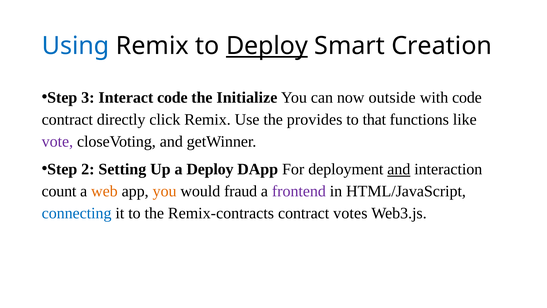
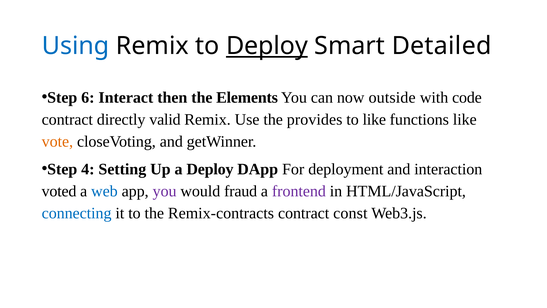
Creation: Creation -> Detailed
3: 3 -> 6
Interact code: code -> then
Initialize: Initialize -> Elements
click: click -> valid
to that: that -> like
vote colour: purple -> orange
2: 2 -> 4
and at (399, 169) underline: present -> none
count: count -> voted
web colour: orange -> blue
you at (165, 191) colour: orange -> purple
votes: votes -> const
